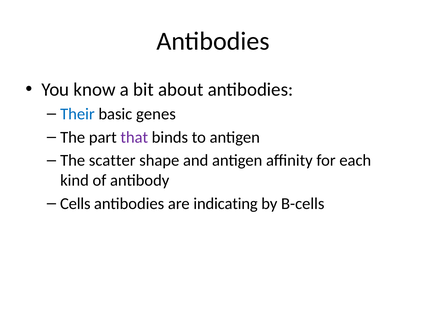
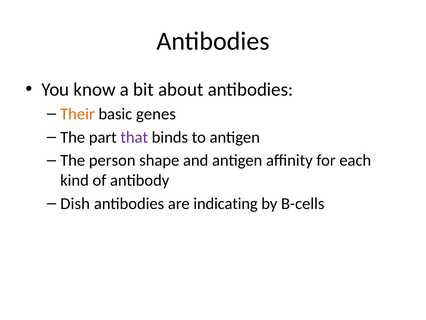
Their colour: blue -> orange
scatter: scatter -> person
Cells: Cells -> Dish
